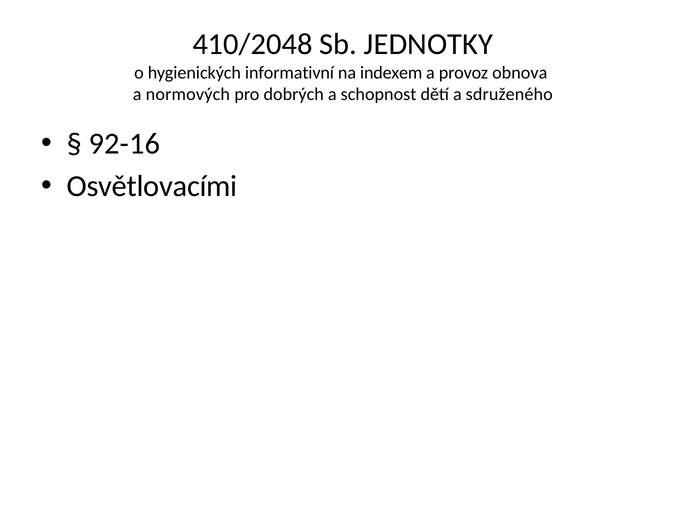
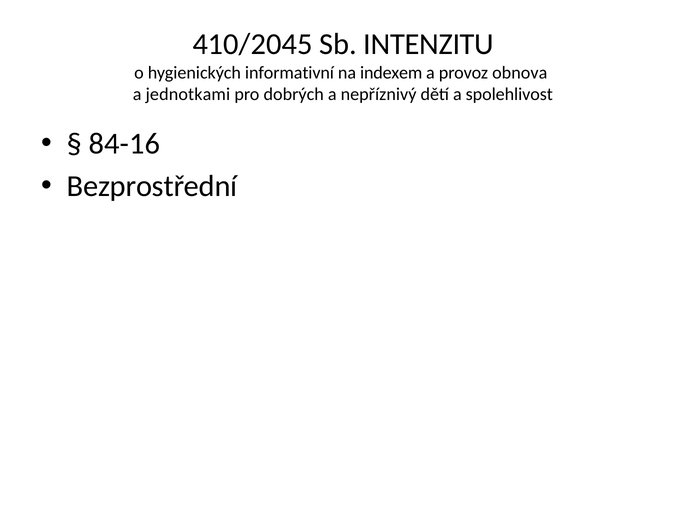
410/2048: 410/2048 -> 410/2045
JEDNOTKY: JEDNOTKY -> INTENZITU
normových: normových -> jednotkami
schopnost: schopnost -> nepříznivý
sdruženého: sdruženého -> spolehlivost
92-16: 92-16 -> 84-16
Osvětlovacími: Osvětlovacími -> Bezprostřední
